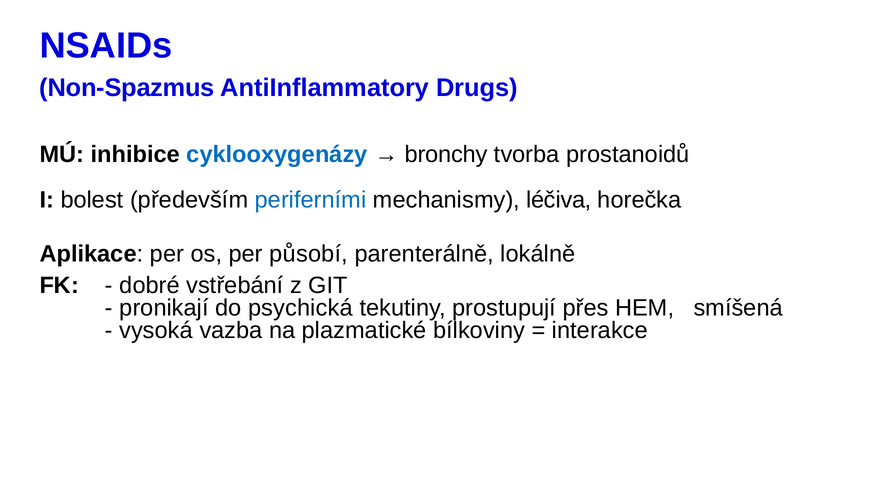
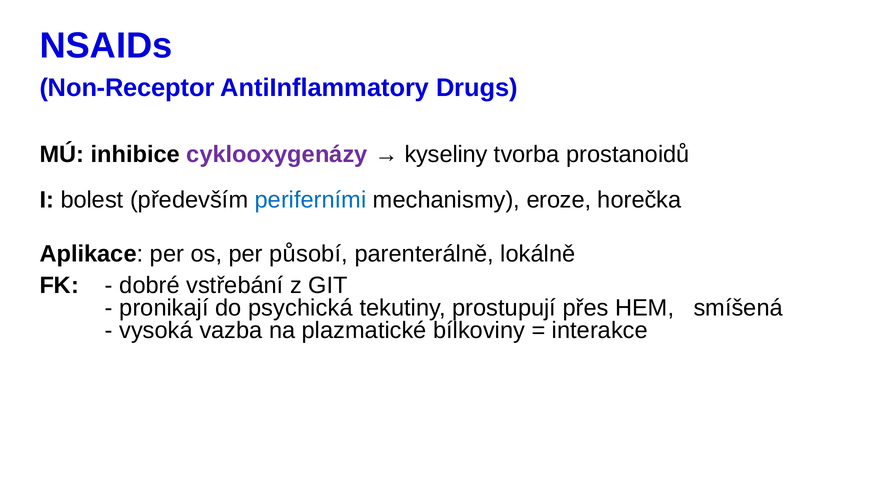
Non-Spazmus: Non-Spazmus -> Non-Receptor
cyklooxygenázy colour: blue -> purple
bronchy: bronchy -> kyseliny
léčiva: léčiva -> eroze
